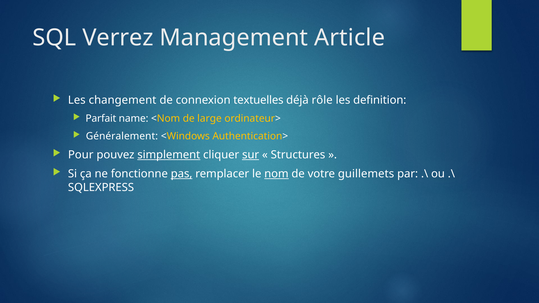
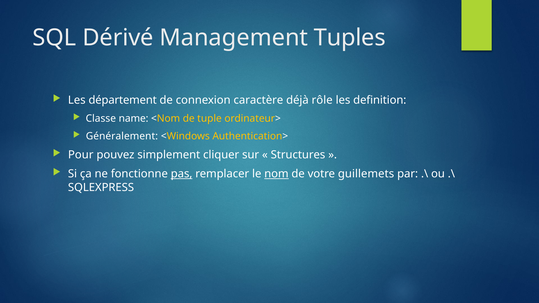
Verrez: Verrez -> Dérivé
Article: Article -> Tuples
changement: changement -> département
textuelles: textuelles -> caractère
Parfait: Parfait -> Classe
large: large -> tuple
simplement underline: present -> none
sur underline: present -> none
